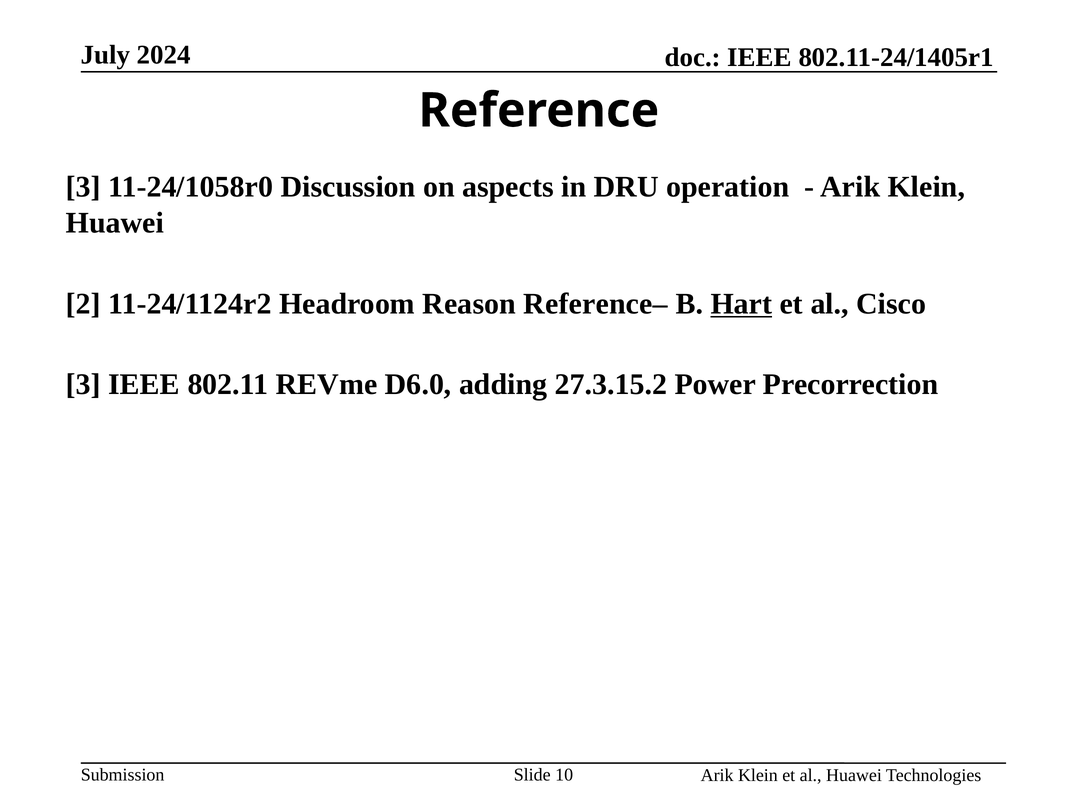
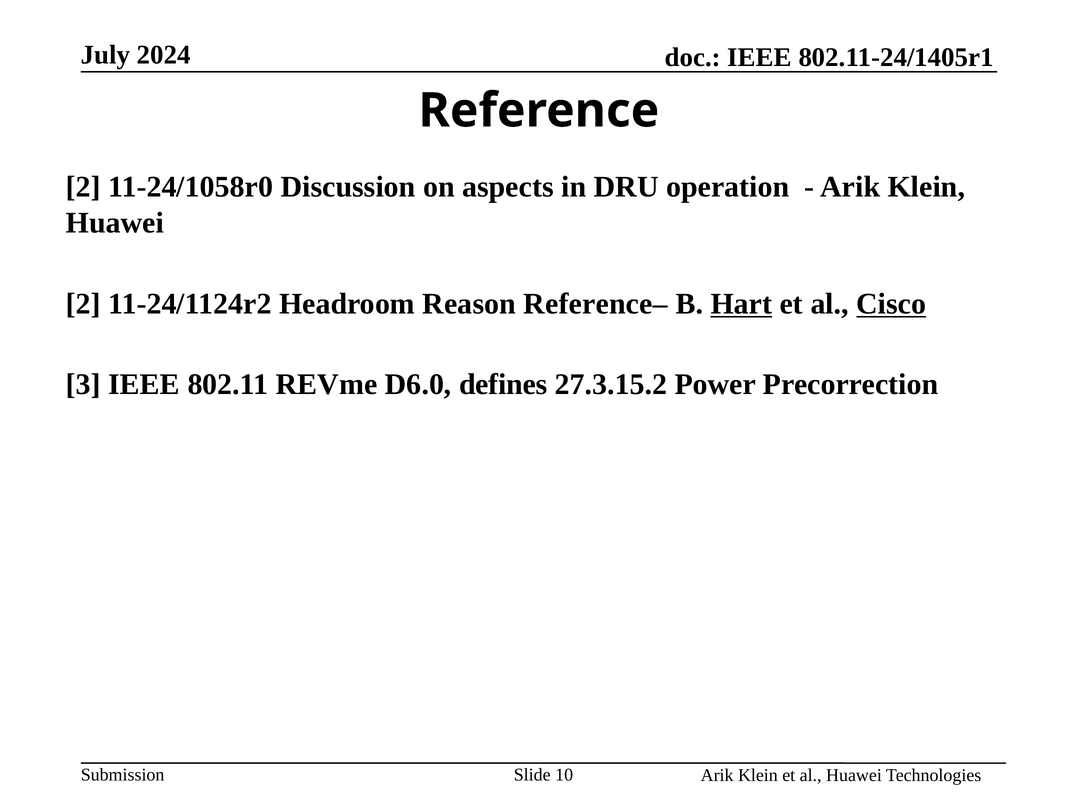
3 at (83, 187): 3 -> 2
Cisco underline: none -> present
adding: adding -> defines
